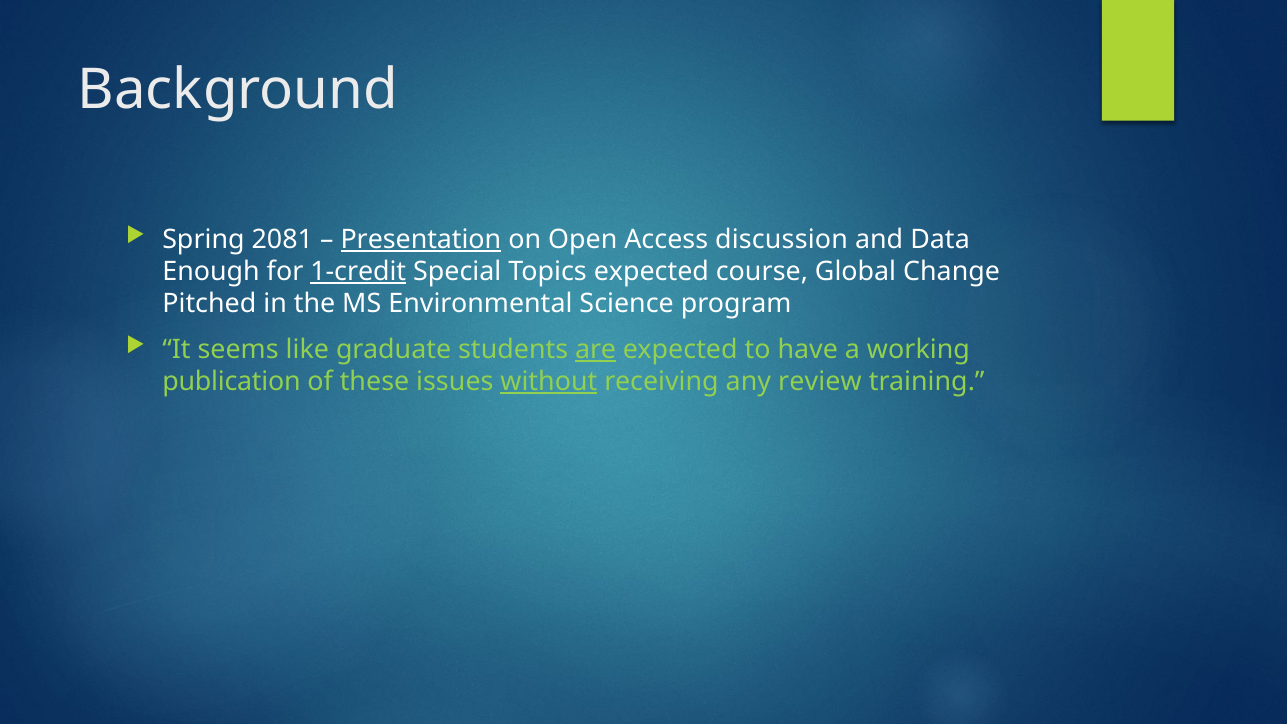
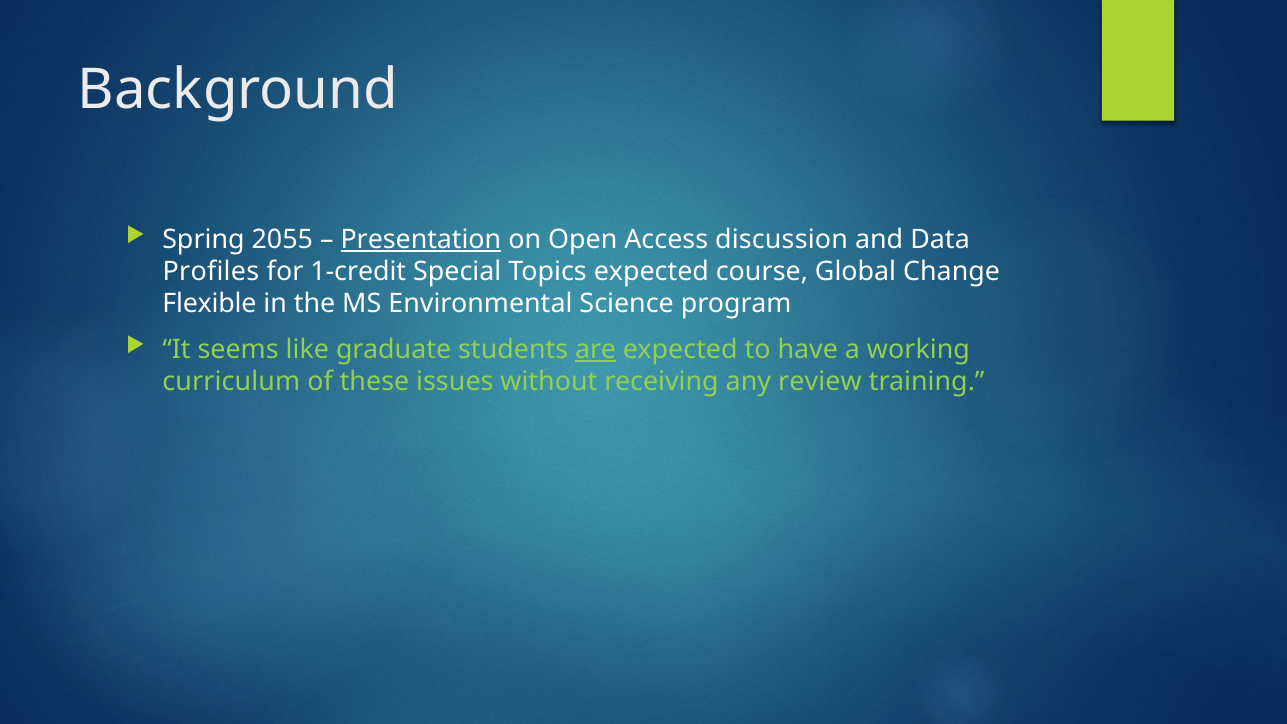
2081: 2081 -> 2055
Enough: Enough -> Profiles
1-credit underline: present -> none
Pitched: Pitched -> Flexible
publication: publication -> curriculum
without underline: present -> none
